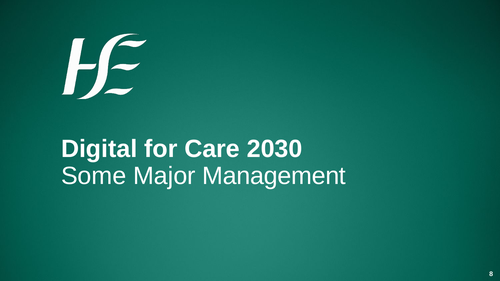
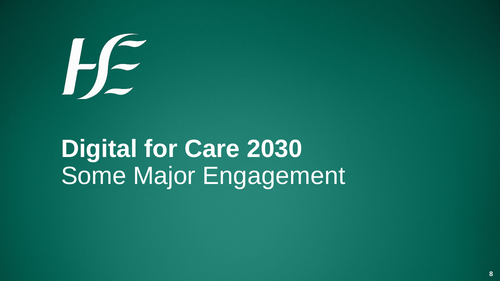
Management: Management -> Engagement
